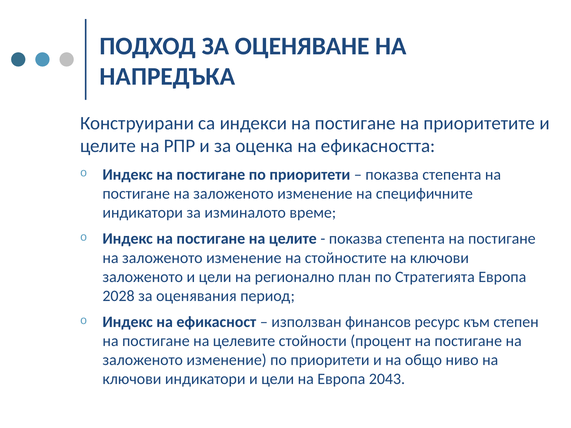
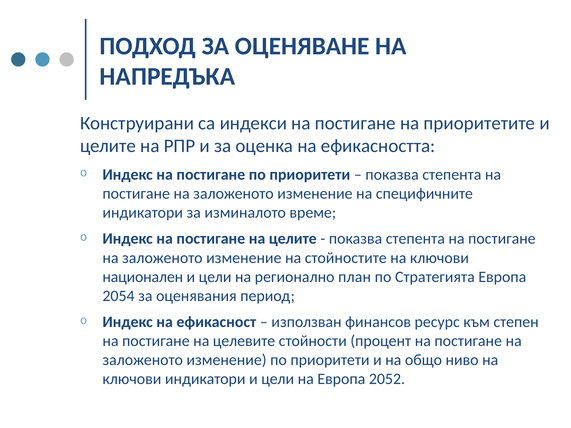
заложеното at (143, 277): заложеното -> национален
2028: 2028 -> 2054
2043: 2043 -> 2052
